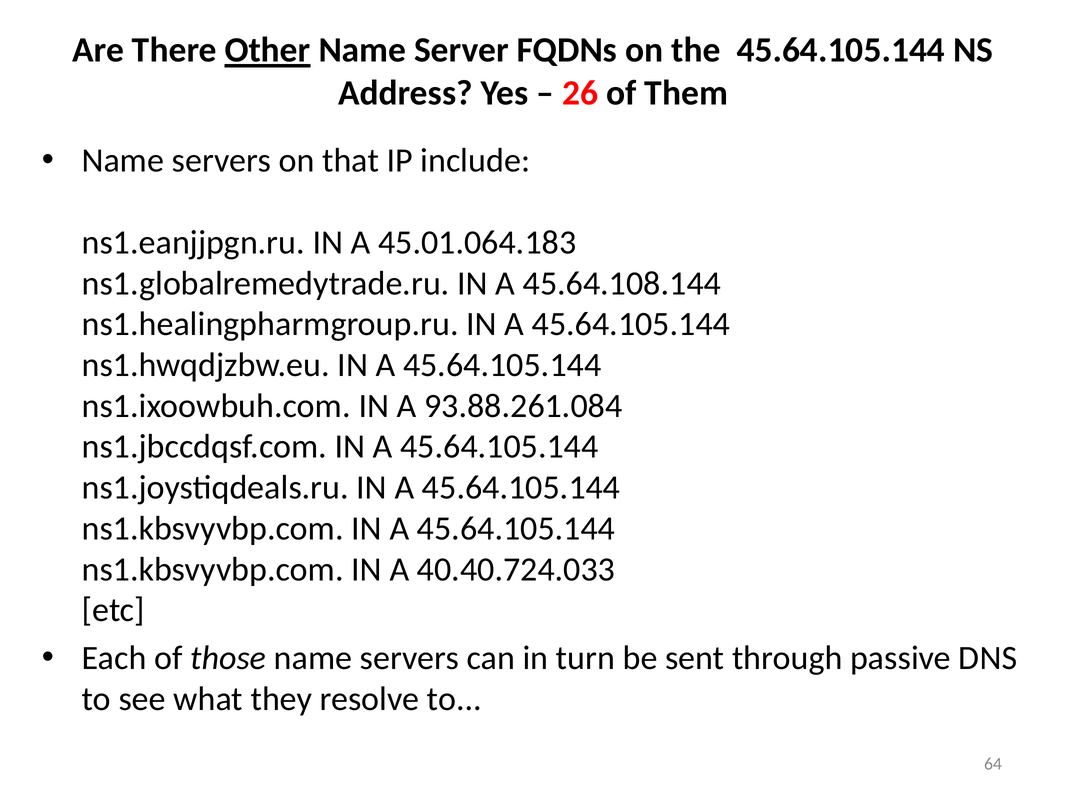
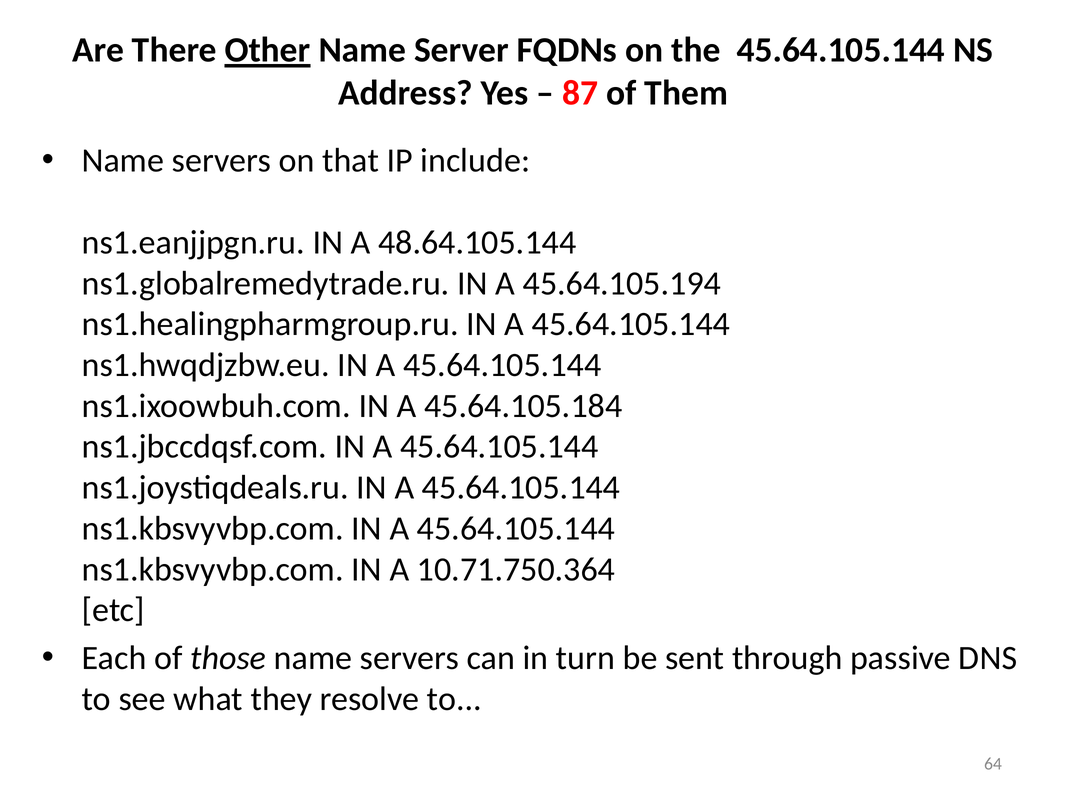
26: 26 -> 87
45.01.064.183: 45.01.064.183 -> 48.64.105.144
45.64.108.144: 45.64.108.144 -> 45.64.105.194
93.88.261.084: 93.88.261.084 -> 45.64.105.184
40.40.724.033: 40.40.724.033 -> 10.71.750.364
